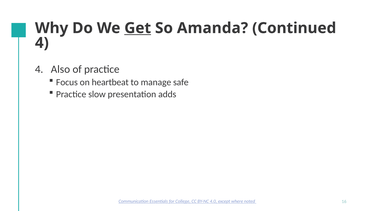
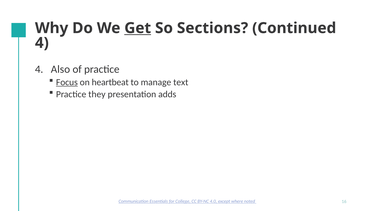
Amanda: Amanda -> Sections
Focus underline: none -> present
safe: safe -> text
slow: slow -> they
